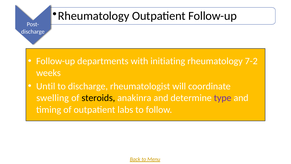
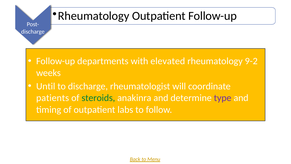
initiating: initiating -> elevated
7-2: 7-2 -> 9-2
swelling: swelling -> patients
steroids colour: black -> green
